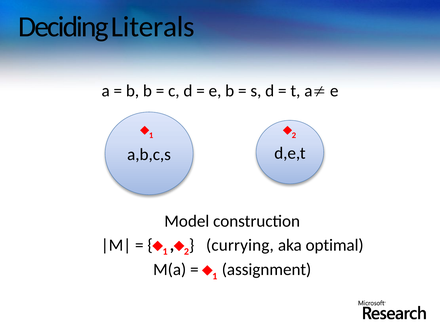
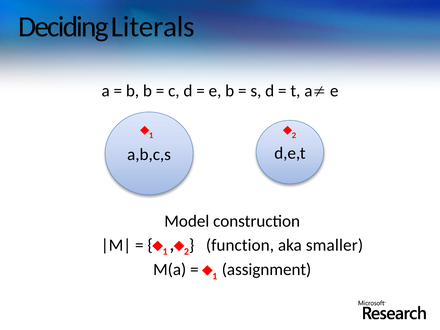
currying: currying -> function
optimal: optimal -> smaller
